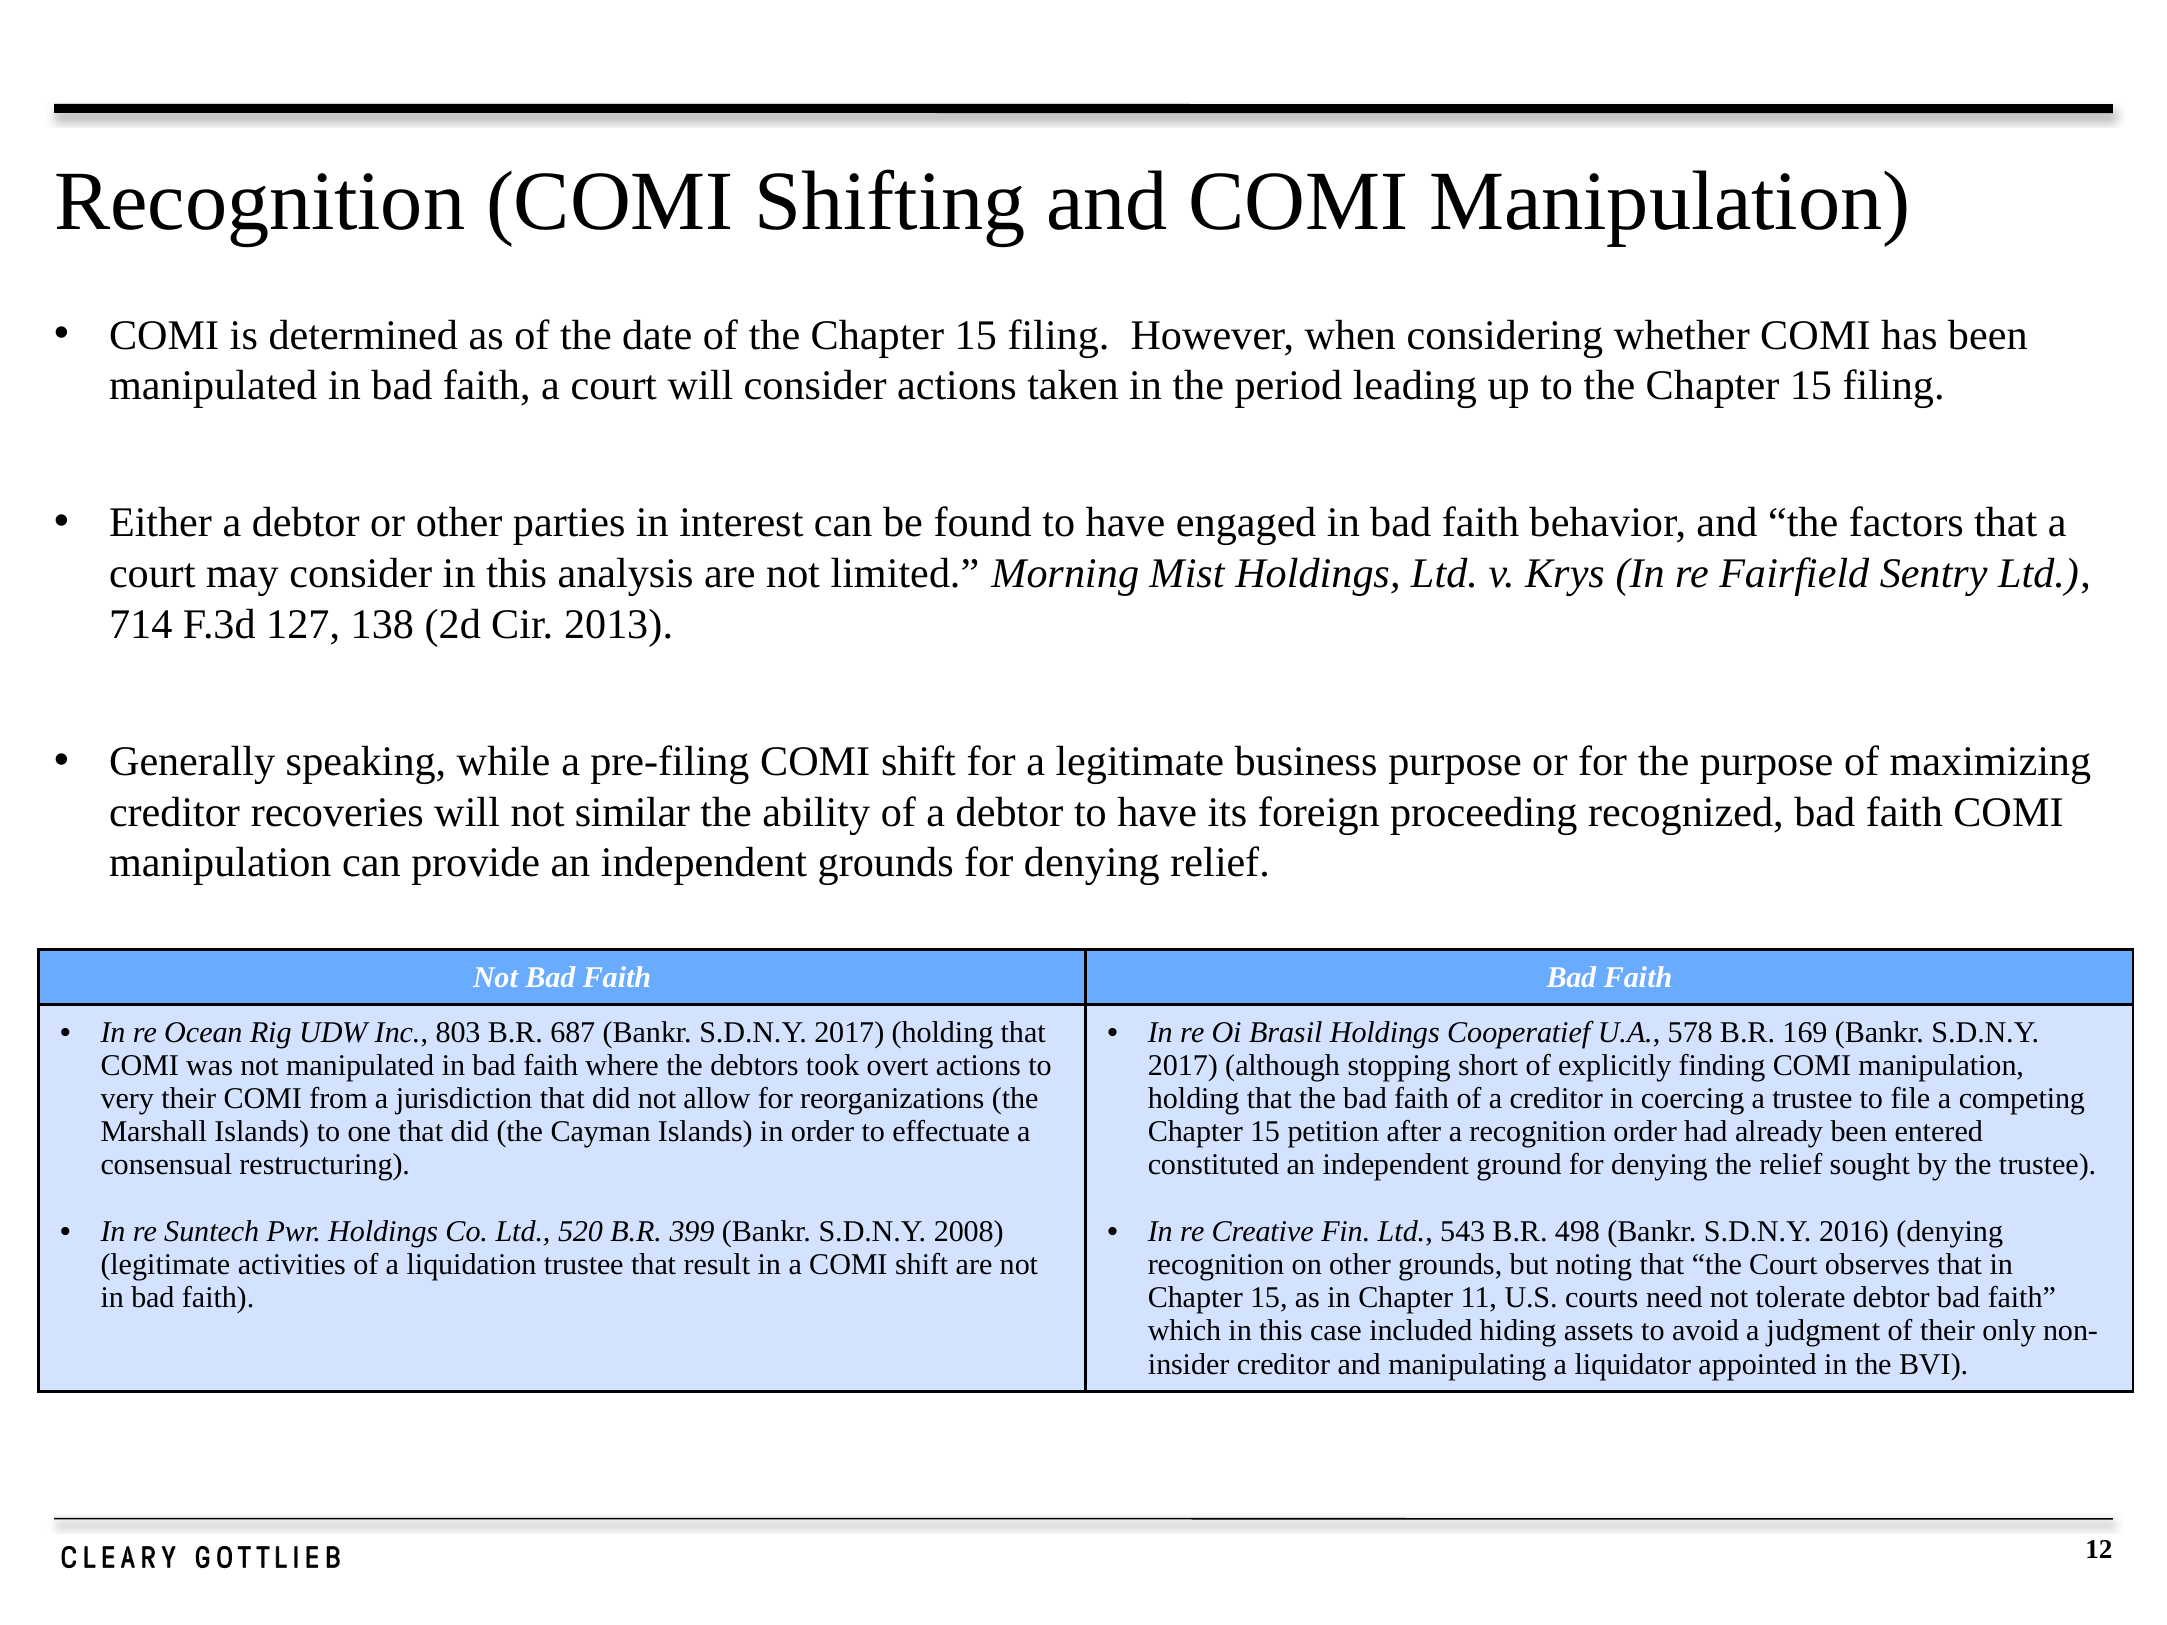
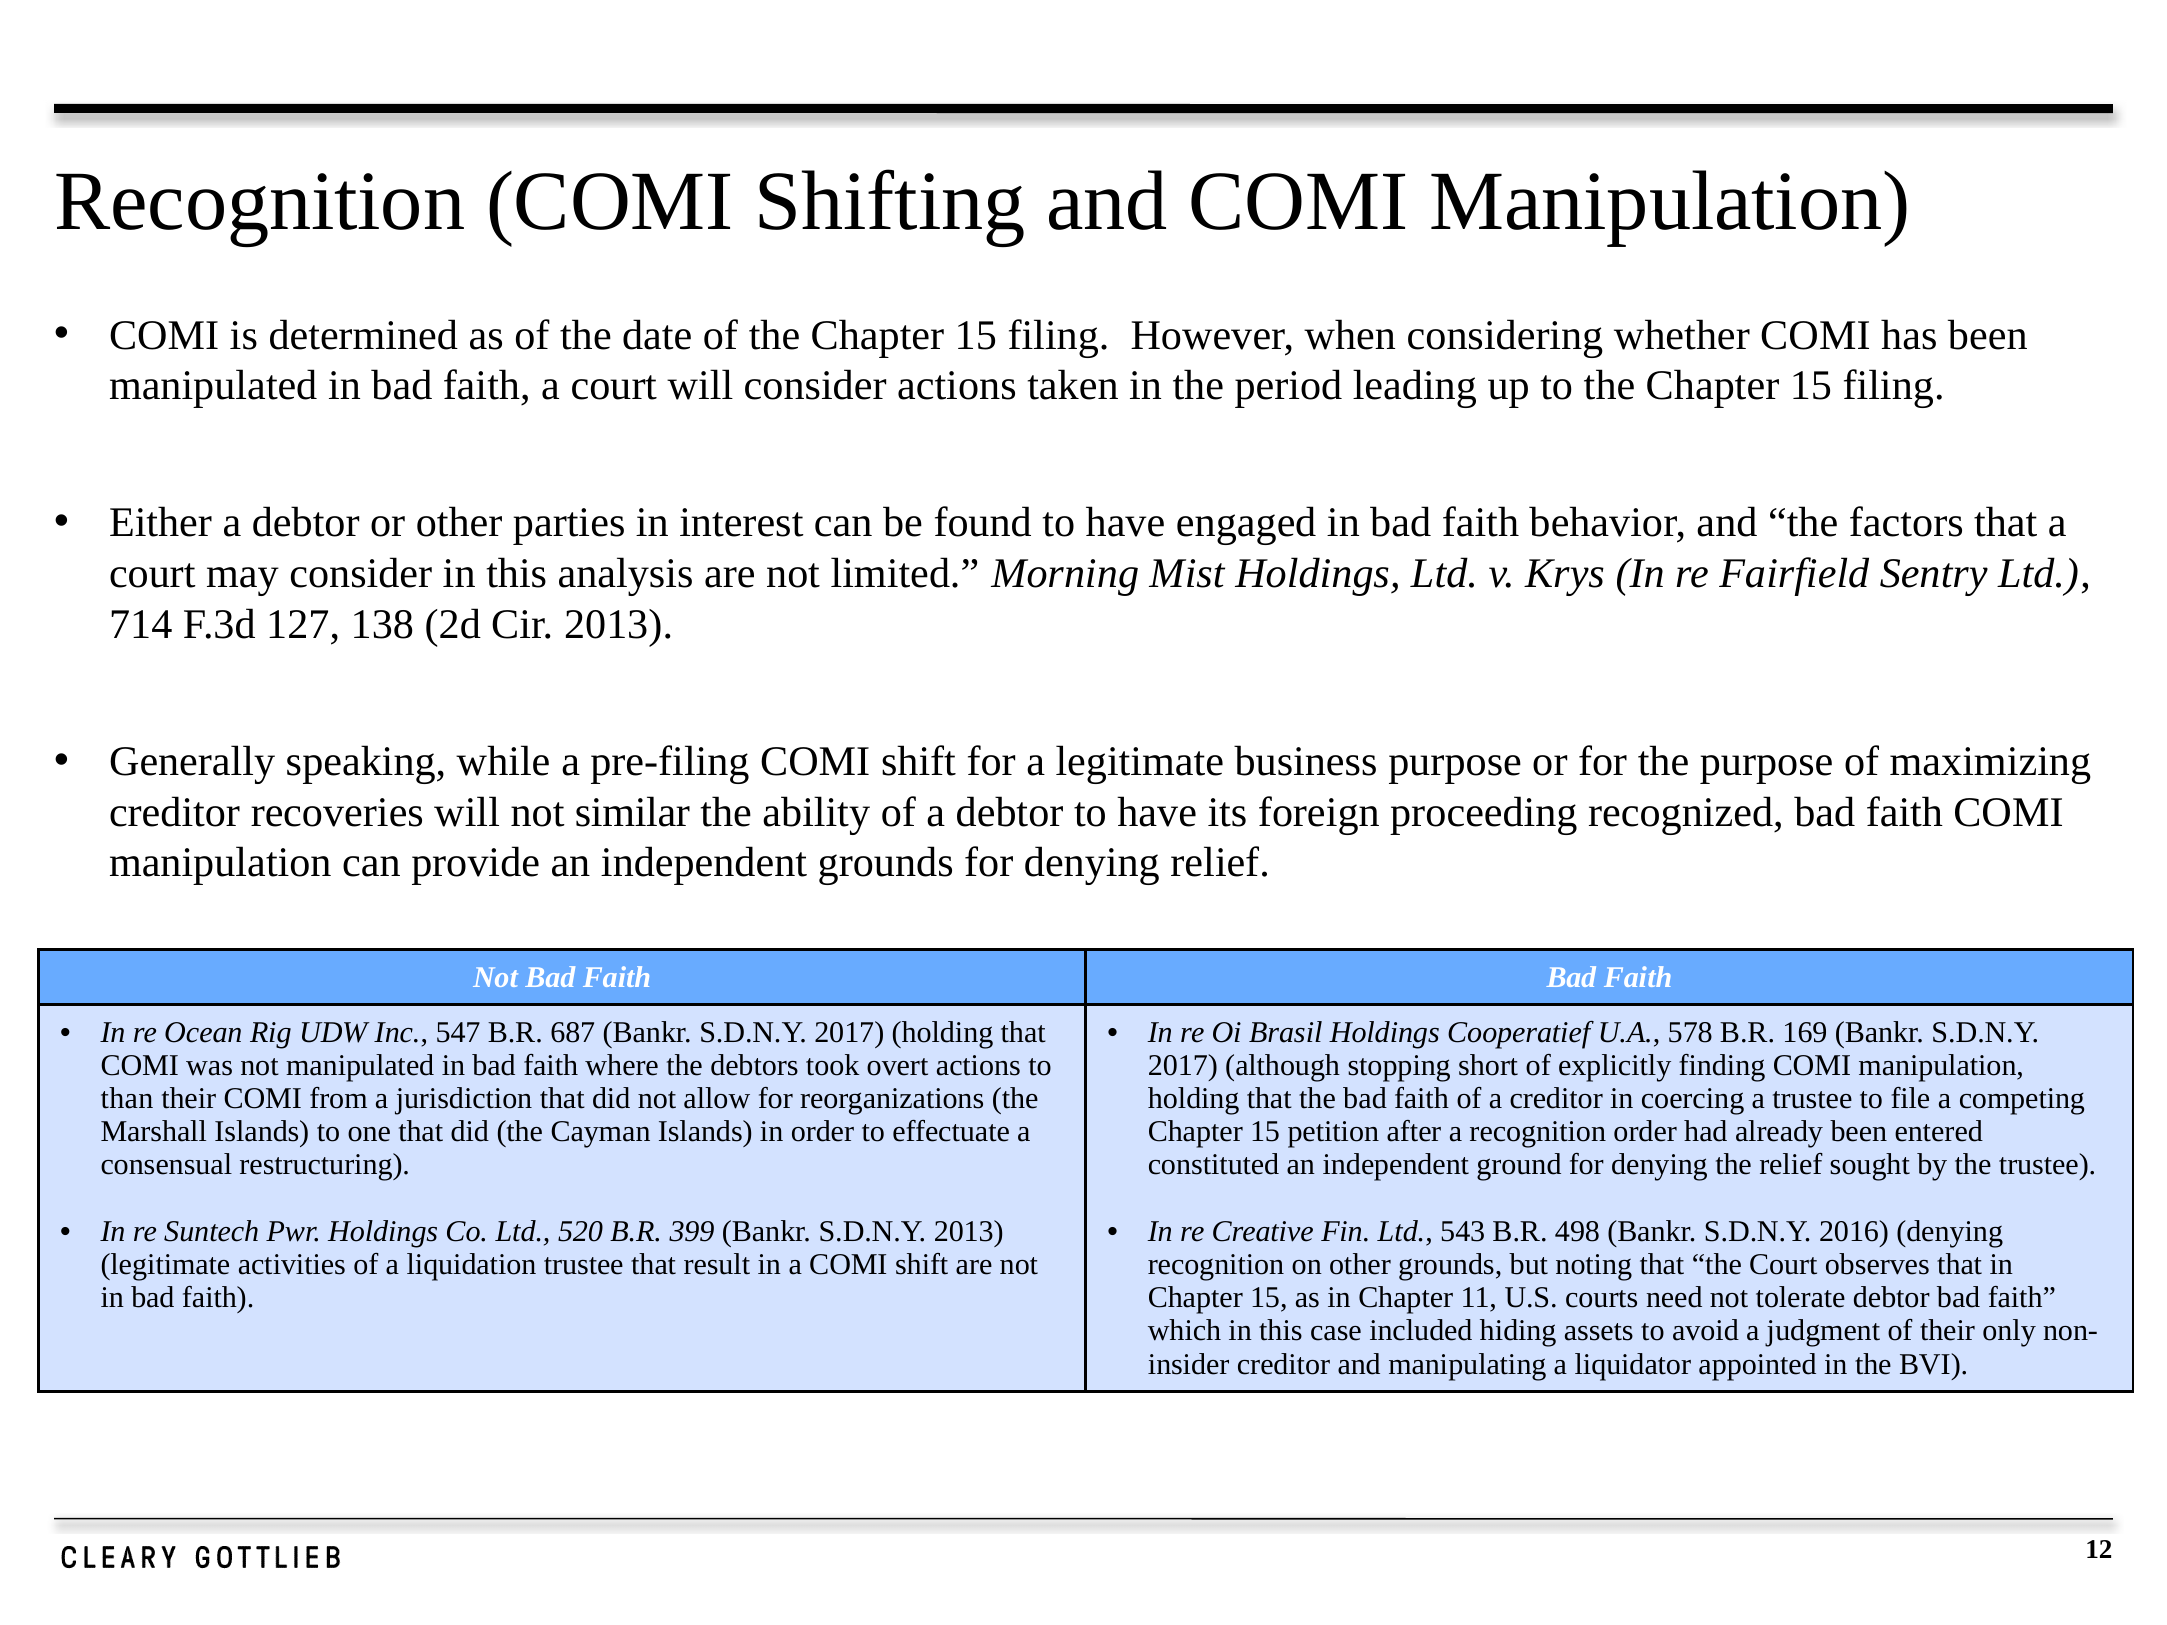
803: 803 -> 547
very: very -> than
S.D.N.Y 2008: 2008 -> 2013
